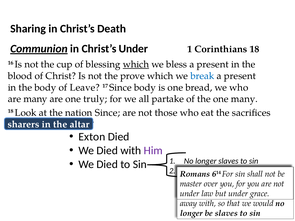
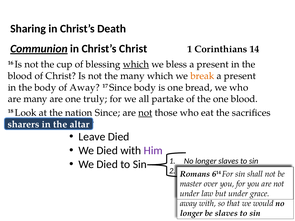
Christ’s Under: Under -> Christ
Corinthians 18: 18 -> 14
the prove: prove -> many
break colour: blue -> orange
of Leave: Leave -> Away
one many: many -> blood
not at (145, 113) underline: none -> present
Exton: Exton -> Leave
